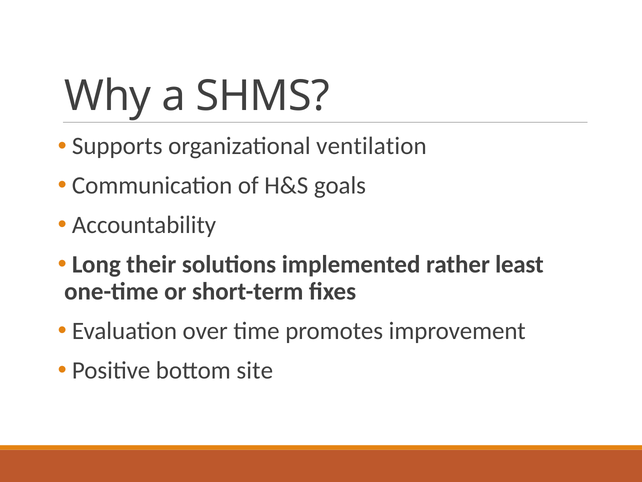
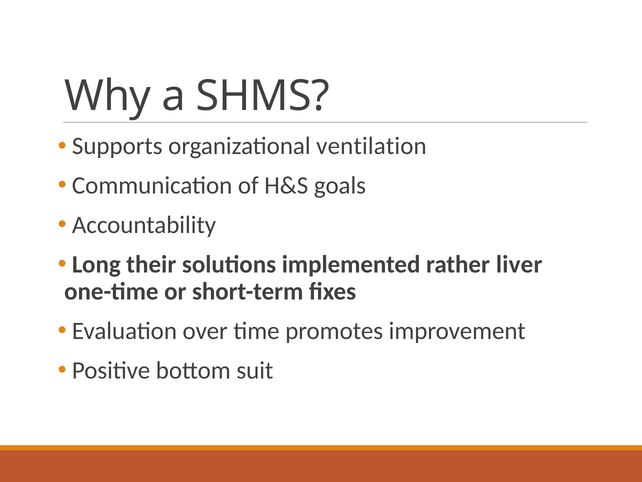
least: least -> liver
site: site -> suit
